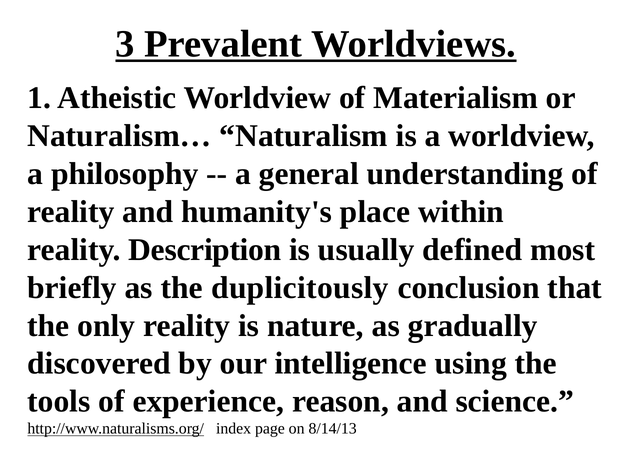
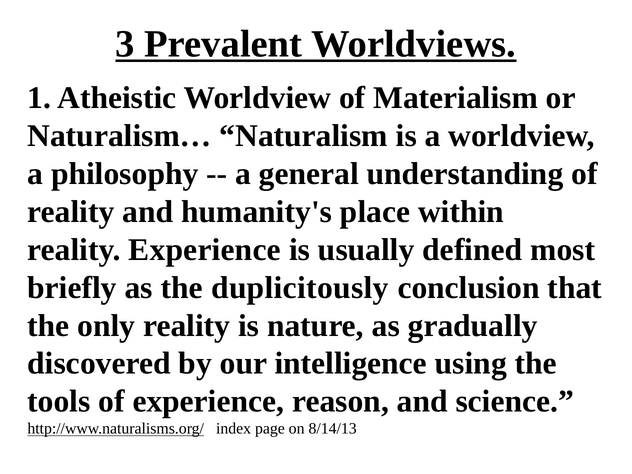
reality Description: Description -> Experience
